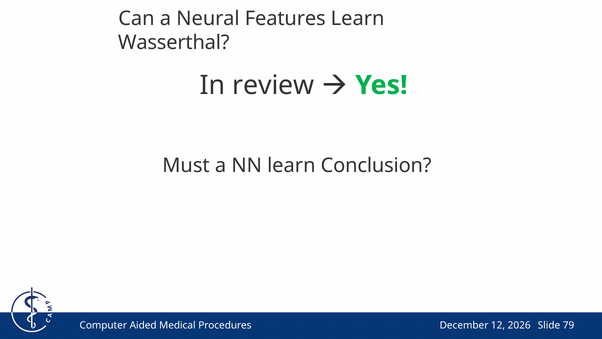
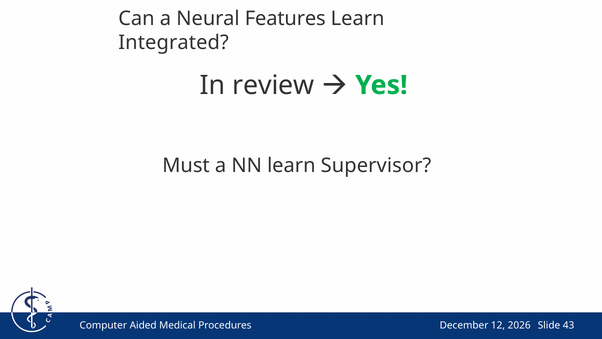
Wasserthal: Wasserthal -> Integrated
Conclusion: Conclusion -> Supervisor
79: 79 -> 43
